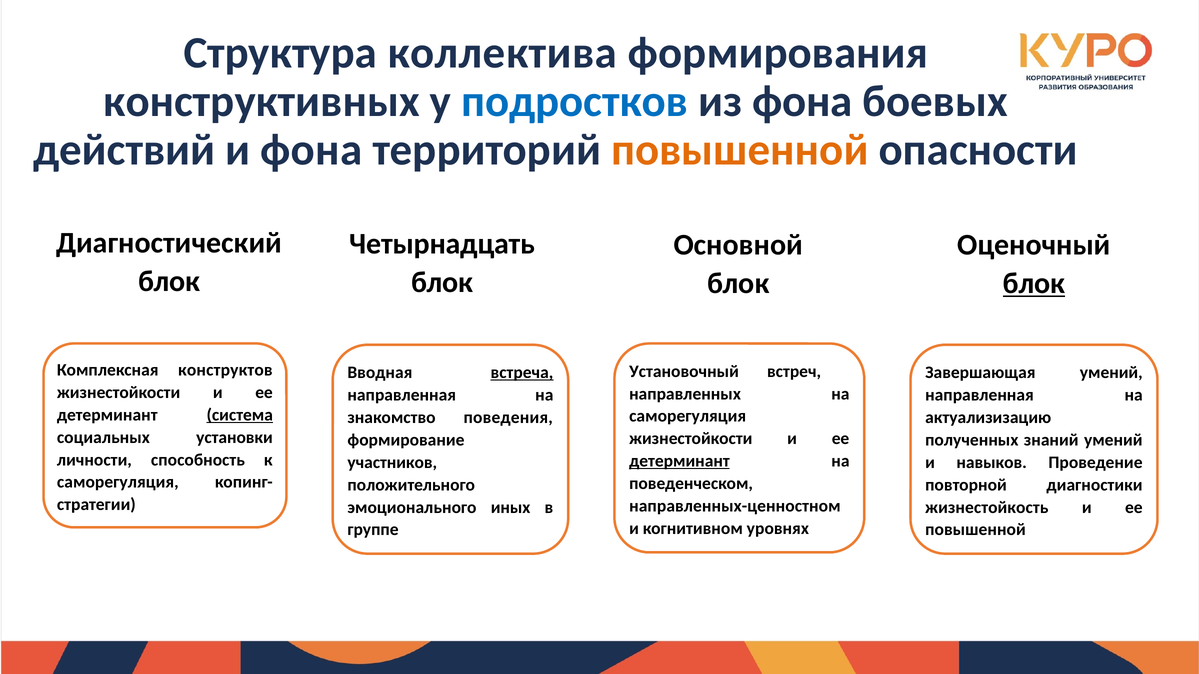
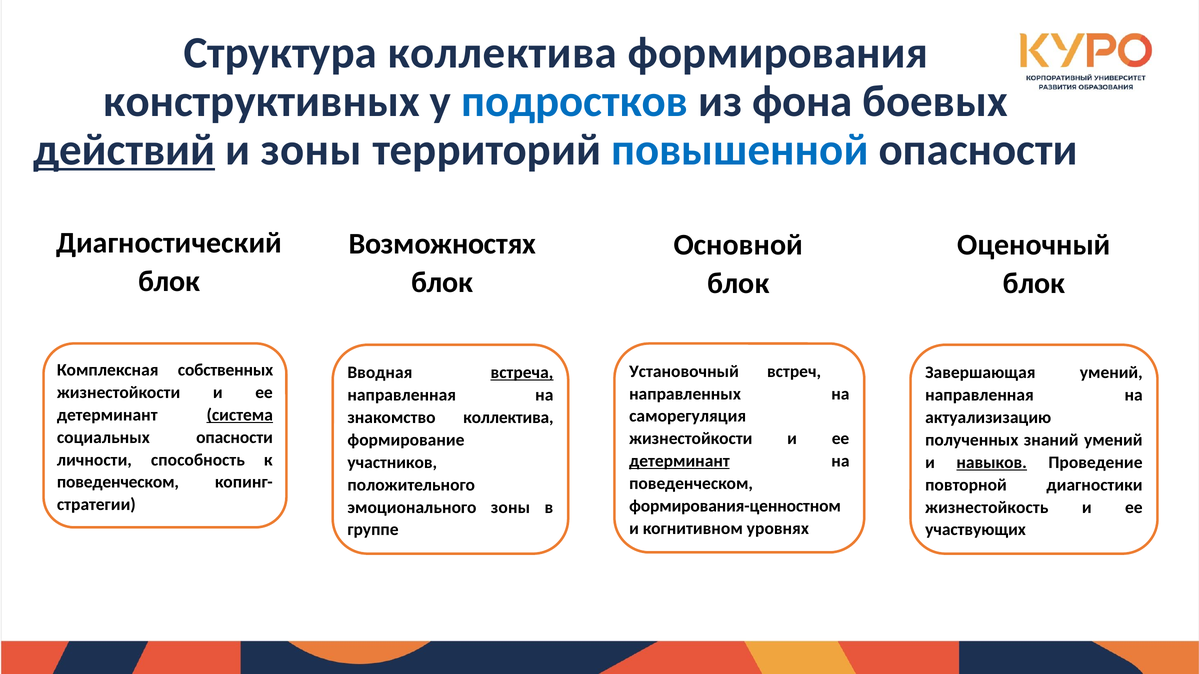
действий underline: none -> present
и фона: фона -> зоны
повышенной at (740, 150) colour: orange -> blue
Четырнадцать: Четырнадцать -> Возможностях
блок at (1034, 283) underline: present -> none
конструктов: конструктов -> собственных
знакомство поведения: поведения -> коллектива
социальных установки: установки -> опасности
навыков underline: none -> present
саморегуляция at (118, 482): саморегуляция -> поведенческом
направленных-ценностном: направленных-ценностном -> формирования-ценностном
эмоционального иных: иных -> зоны
повышенной at (975, 530): повышенной -> участвующих
